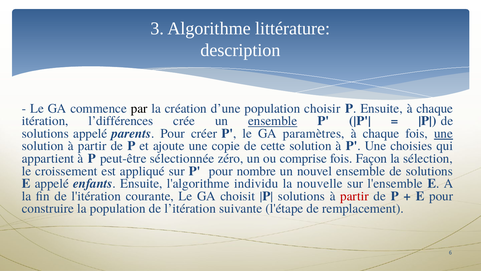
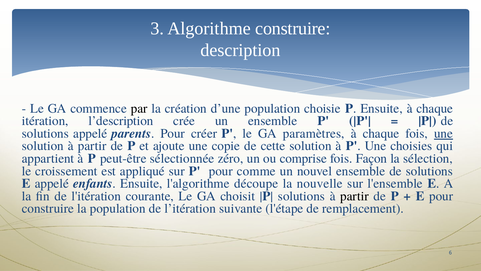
Algorithme littérature: littérature -> construire
choisir: choisir -> choisie
l’différences: l’différences -> l’description
ensemble at (273, 121) underline: present -> none
nombre: nombre -> comme
individu: individu -> découpe
partir at (354, 196) colour: red -> black
